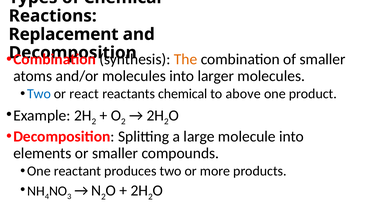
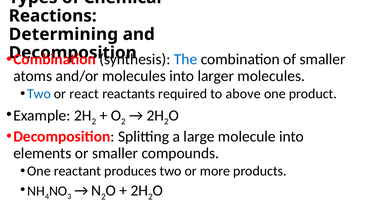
Replacement: Replacement -> Determining
The colour: orange -> blue
reactants chemical: chemical -> required
